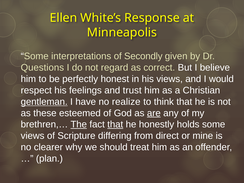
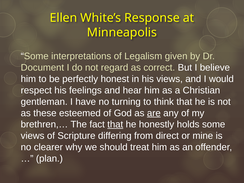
Secondly: Secondly -> Legalism
Questions: Questions -> Document
trust: trust -> hear
gentleman underline: present -> none
realize: realize -> turning
The underline: present -> none
